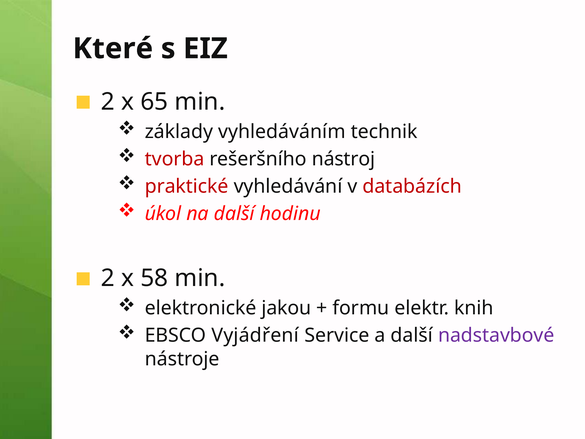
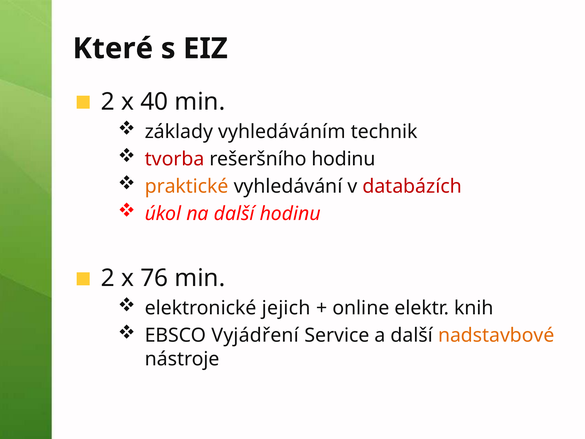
65: 65 -> 40
rešeršního nástroj: nástroj -> hodinu
praktické colour: red -> orange
58: 58 -> 76
jakou: jakou -> jejich
formu: formu -> online
nadstavbové colour: purple -> orange
